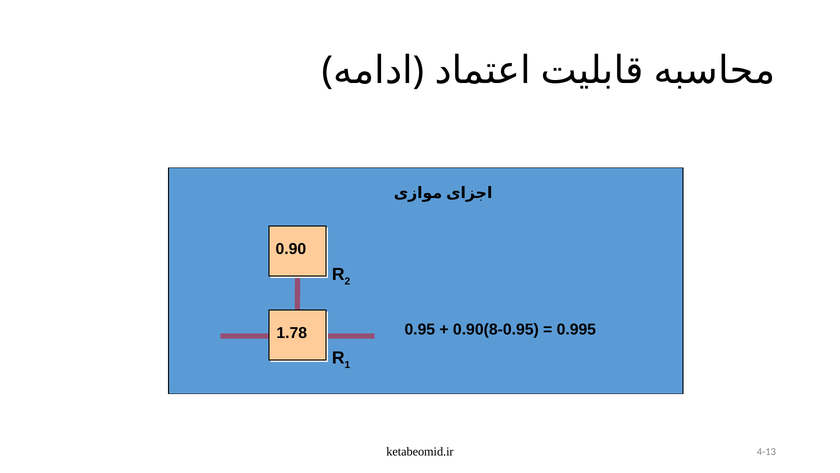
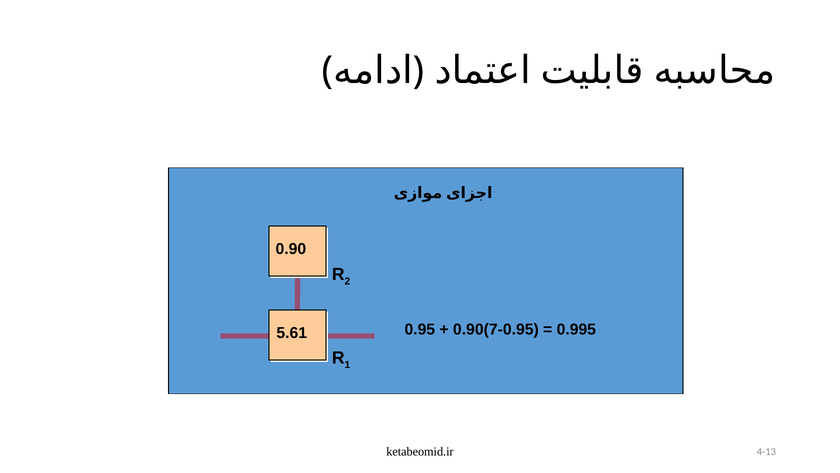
0.90(8-0.95: 0.90(8-0.95 -> 0.90(7-0.95
1.78: 1.78 -> 5.61
